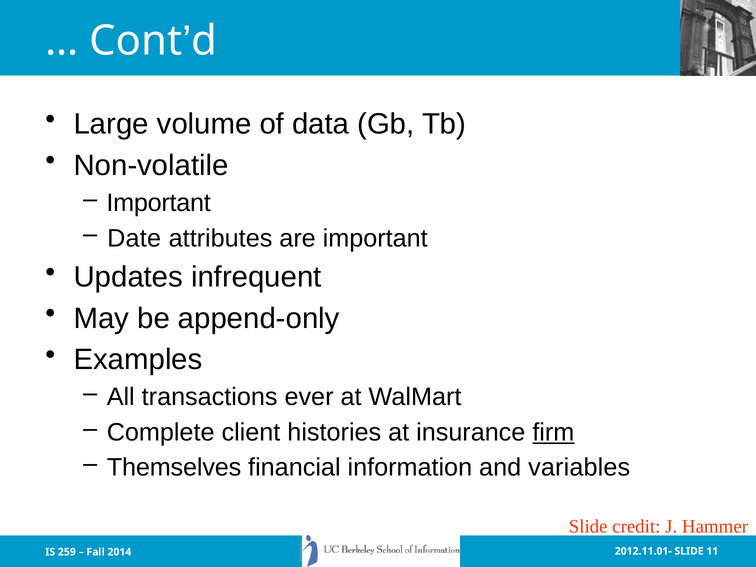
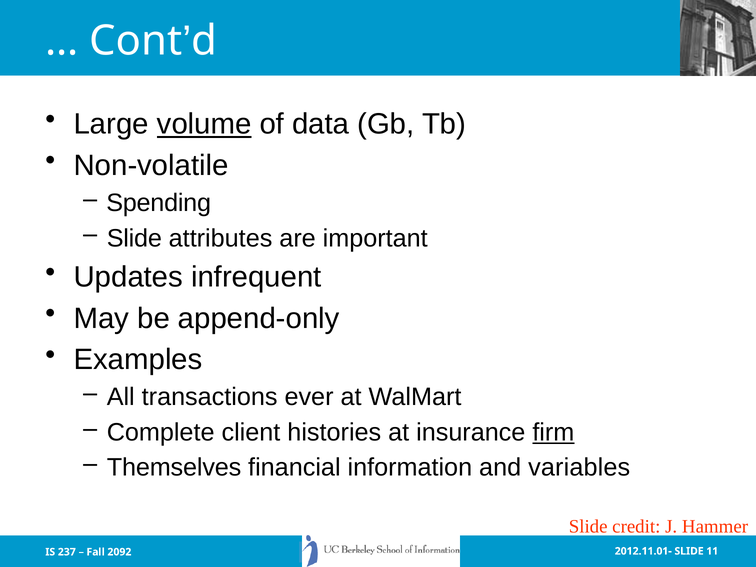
volume underline: none -> present
Important at (159, 203): Important -> Spending
Date at (134, 238): Date -> Slide
259: 259 -> 237
2014: 2014 -> 2092
